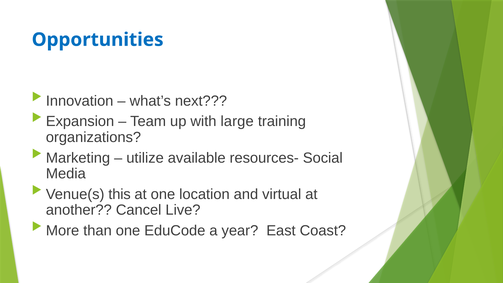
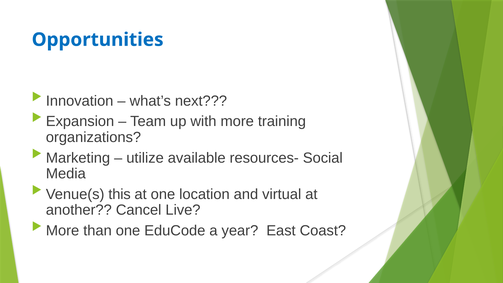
with large: large -> more
